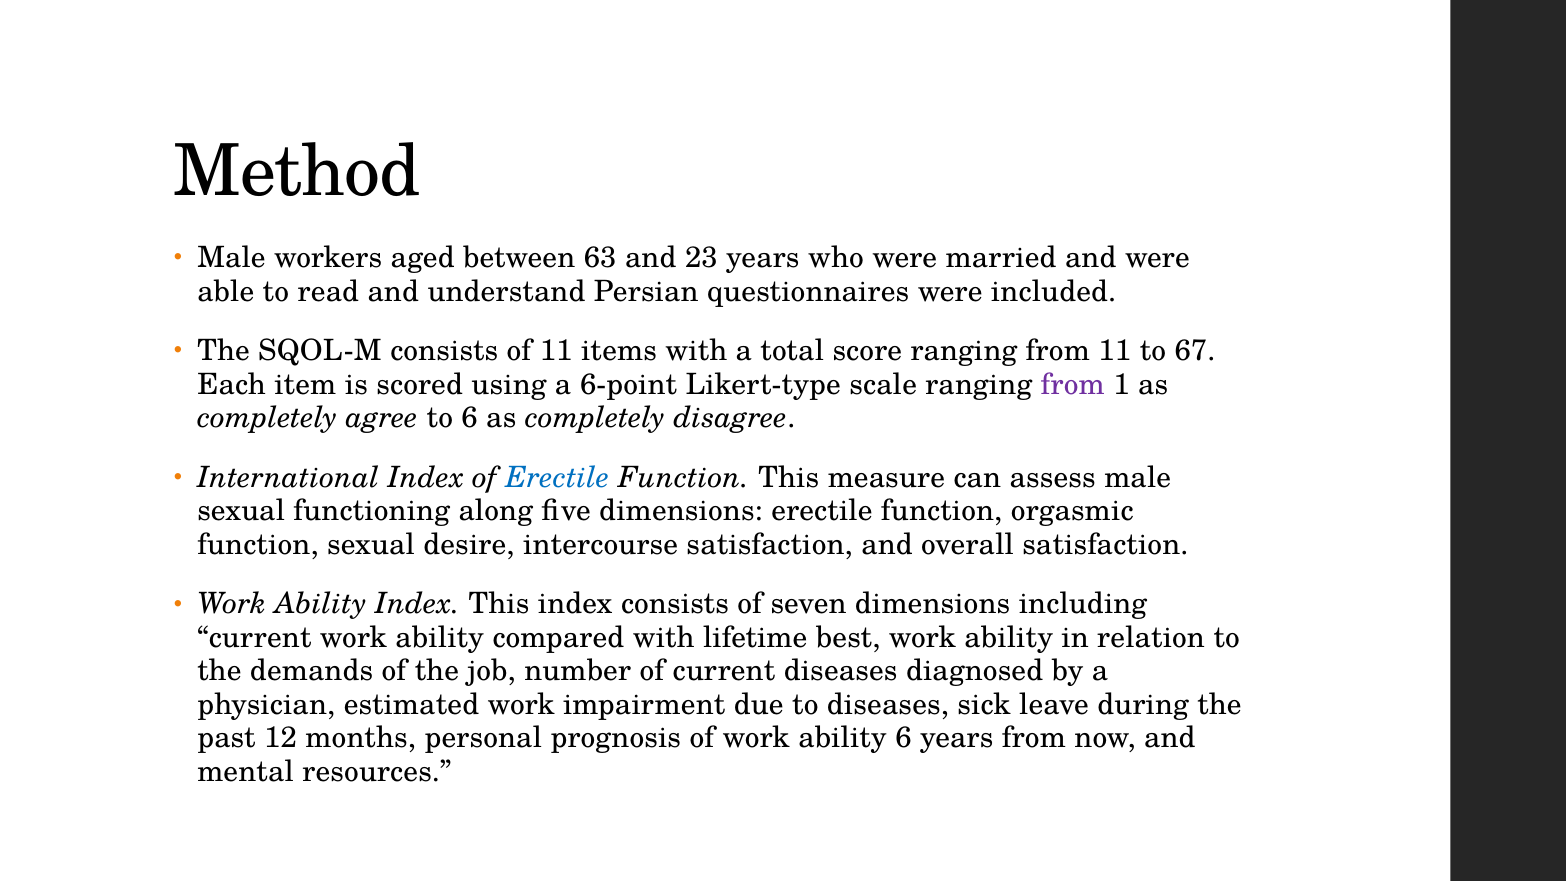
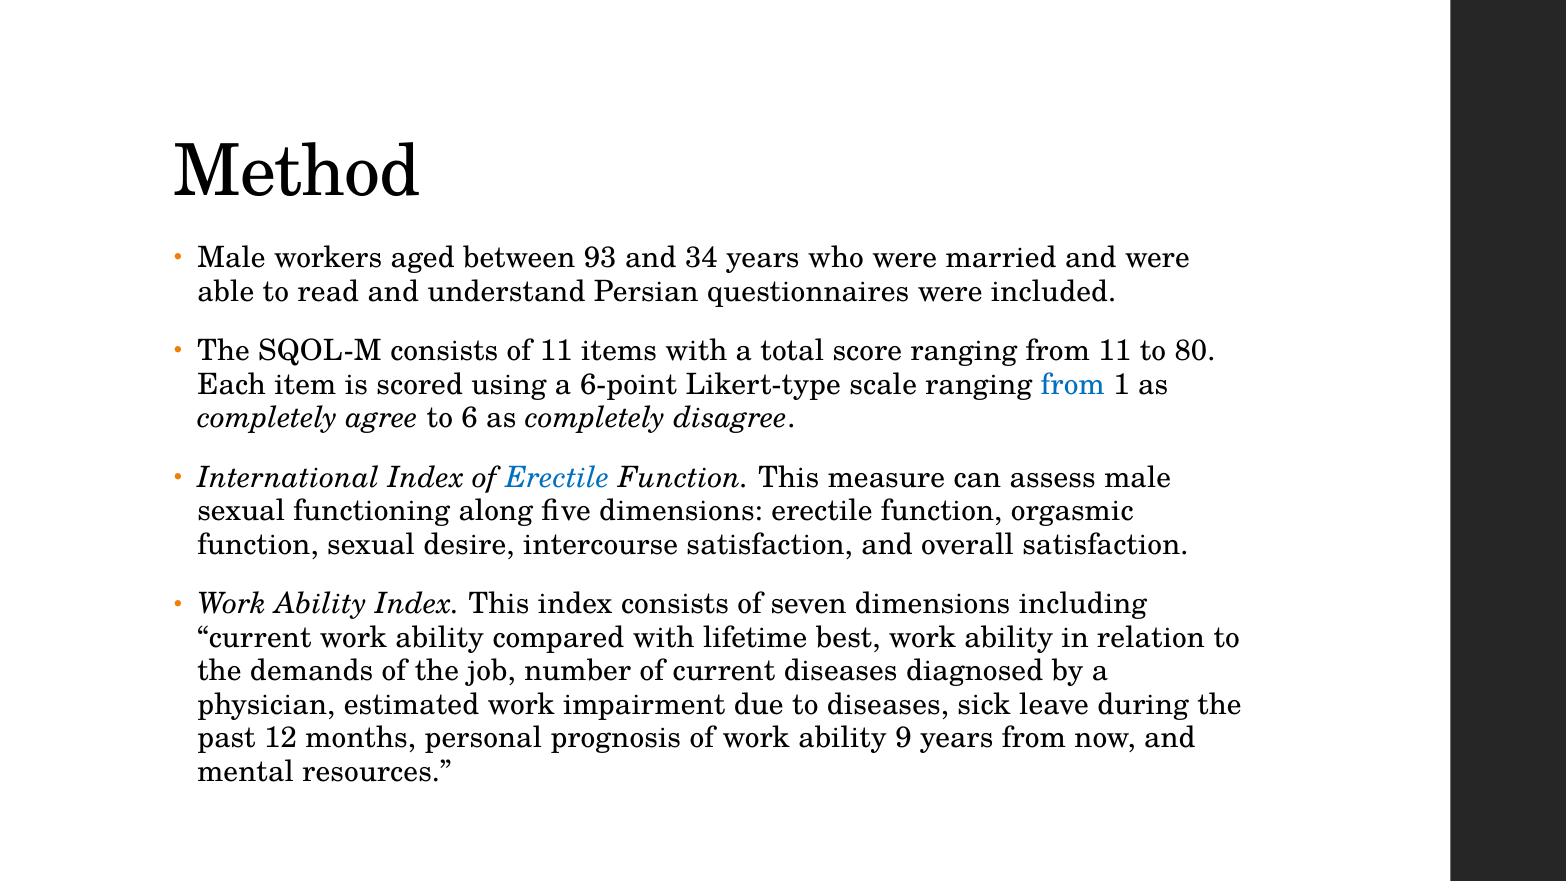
63: 63 -> 93
23: 23 -> 34
67: 67 -> 80
from at (1073, 384) colour: purple -> blue
ability 6: 6 -> 9
